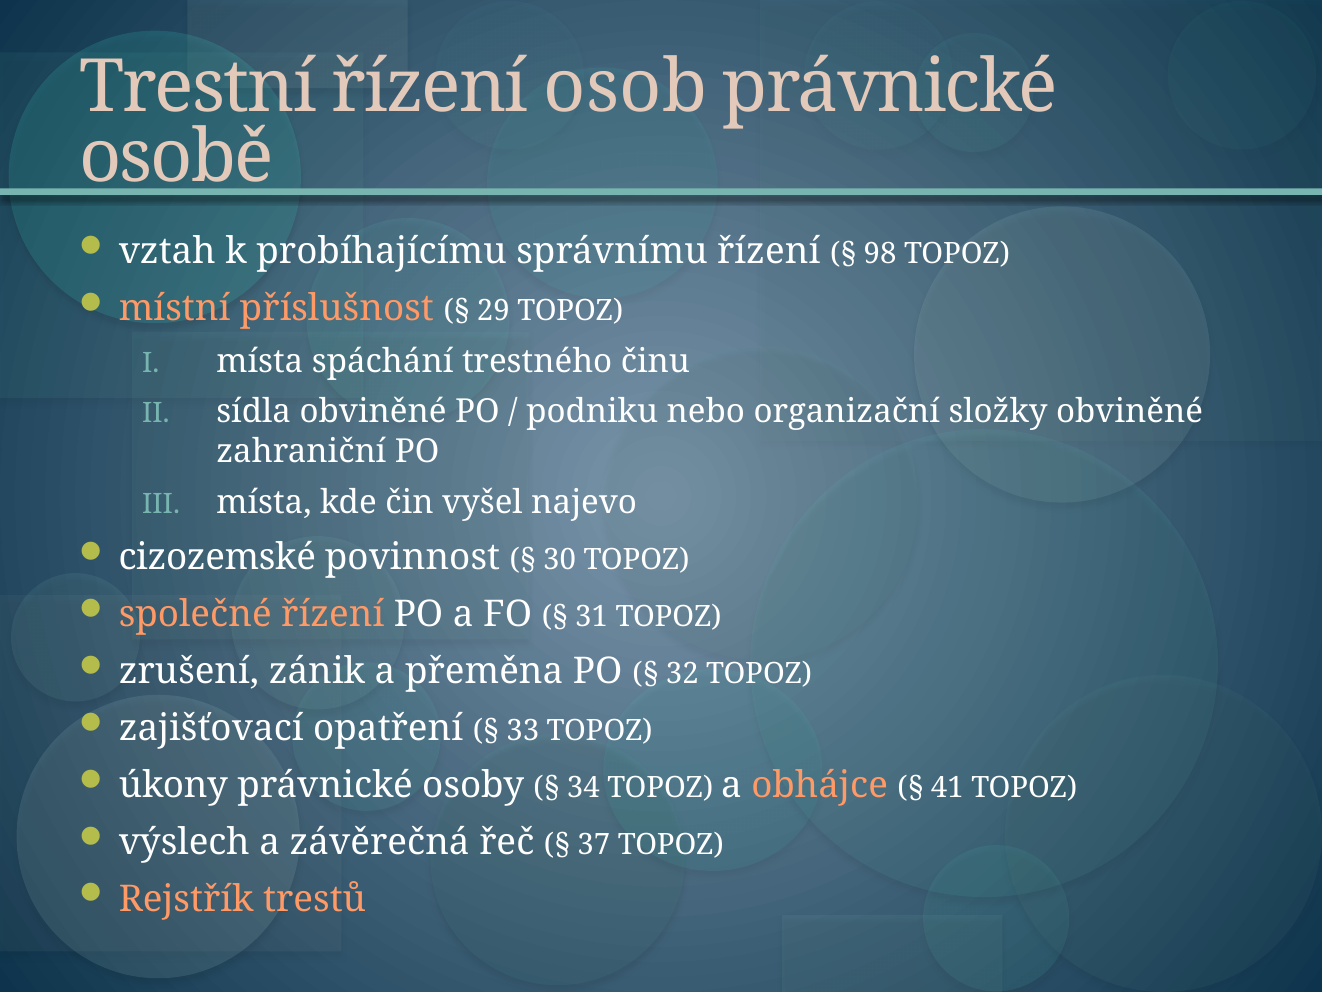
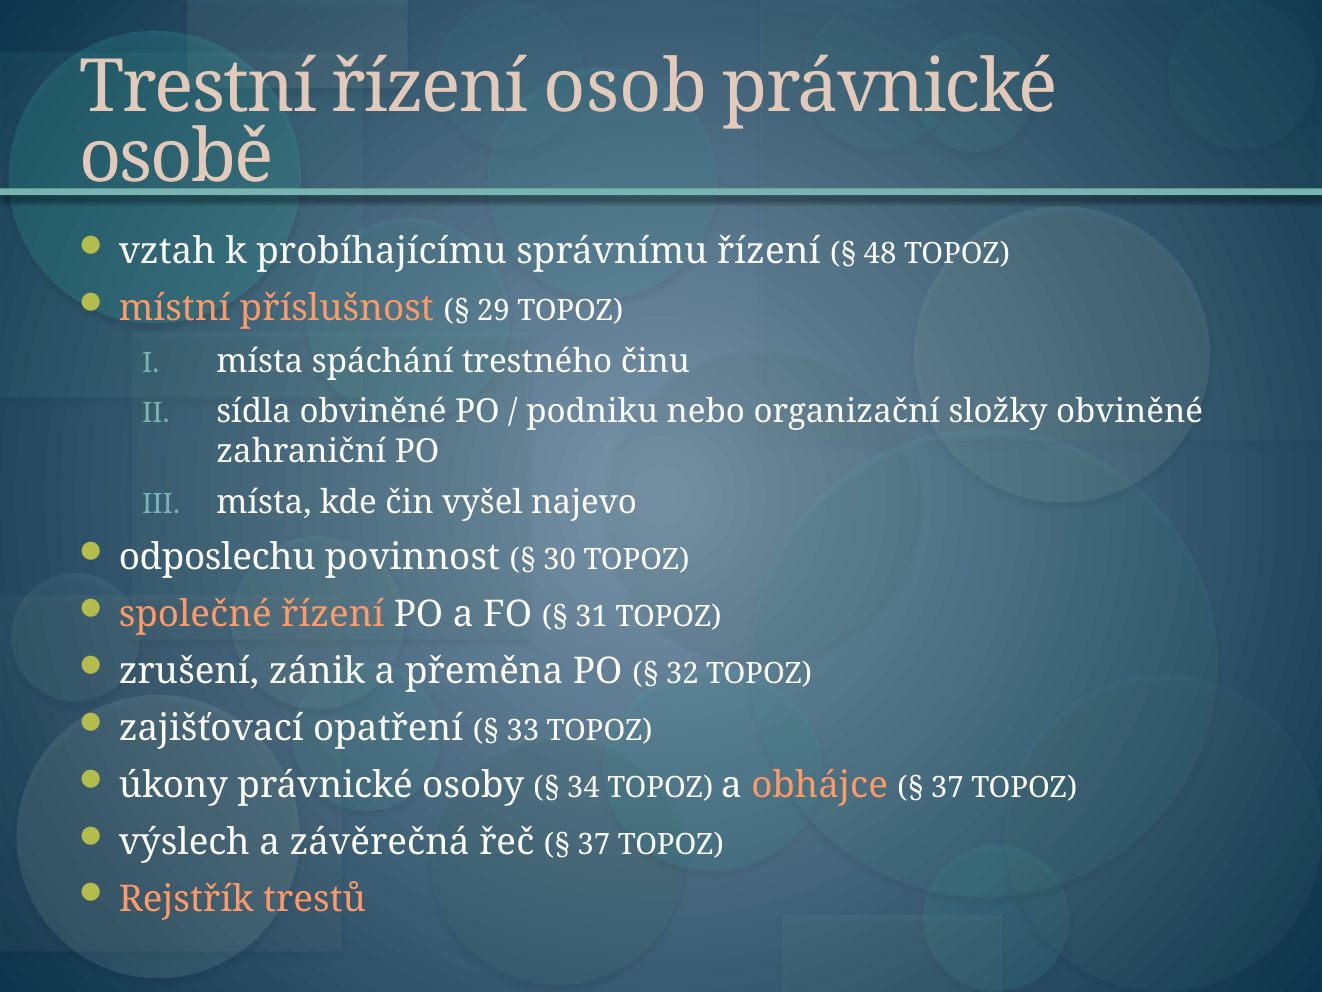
98: 98 -> 48
cizozemské: cizozemské -> odposlechu
41 at (947, 787): 41 -> 37
